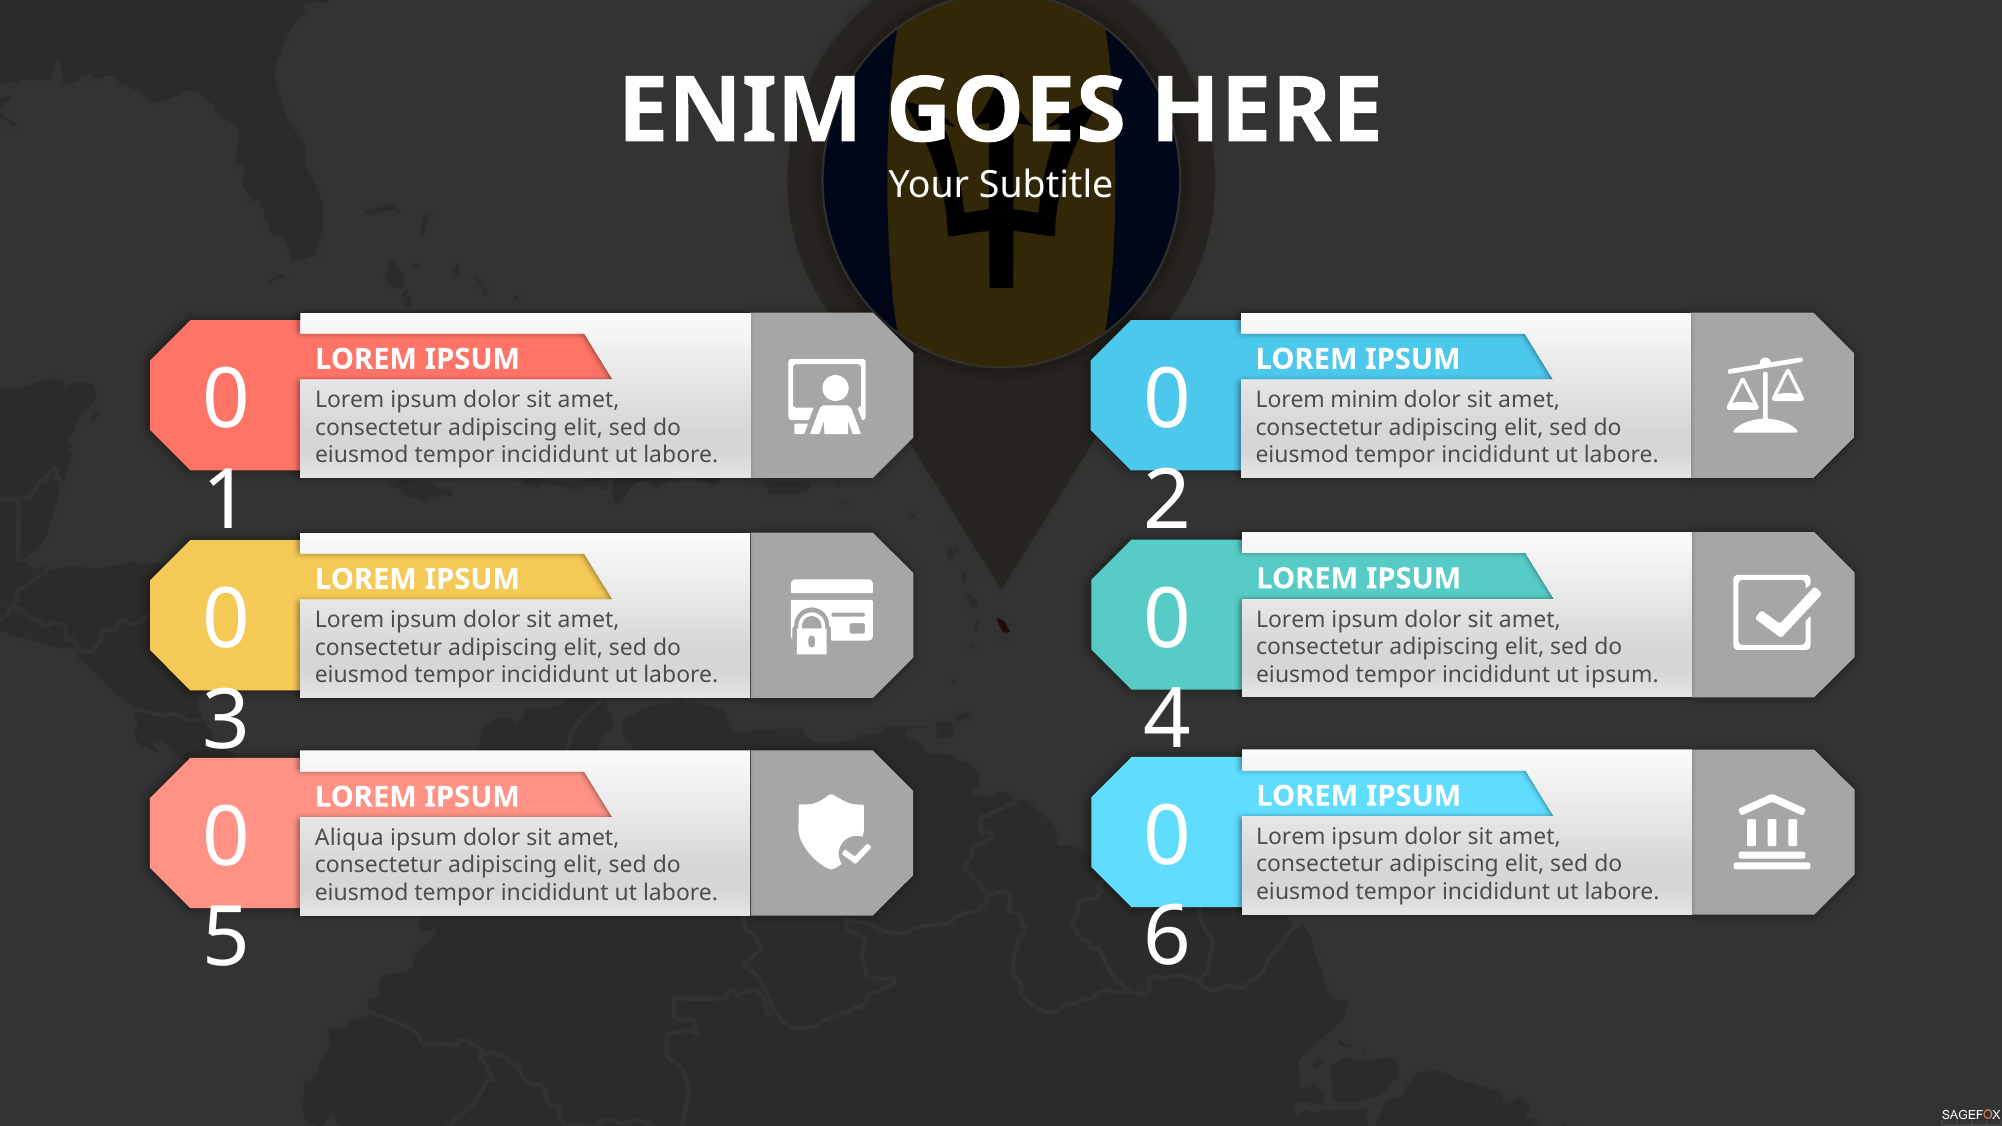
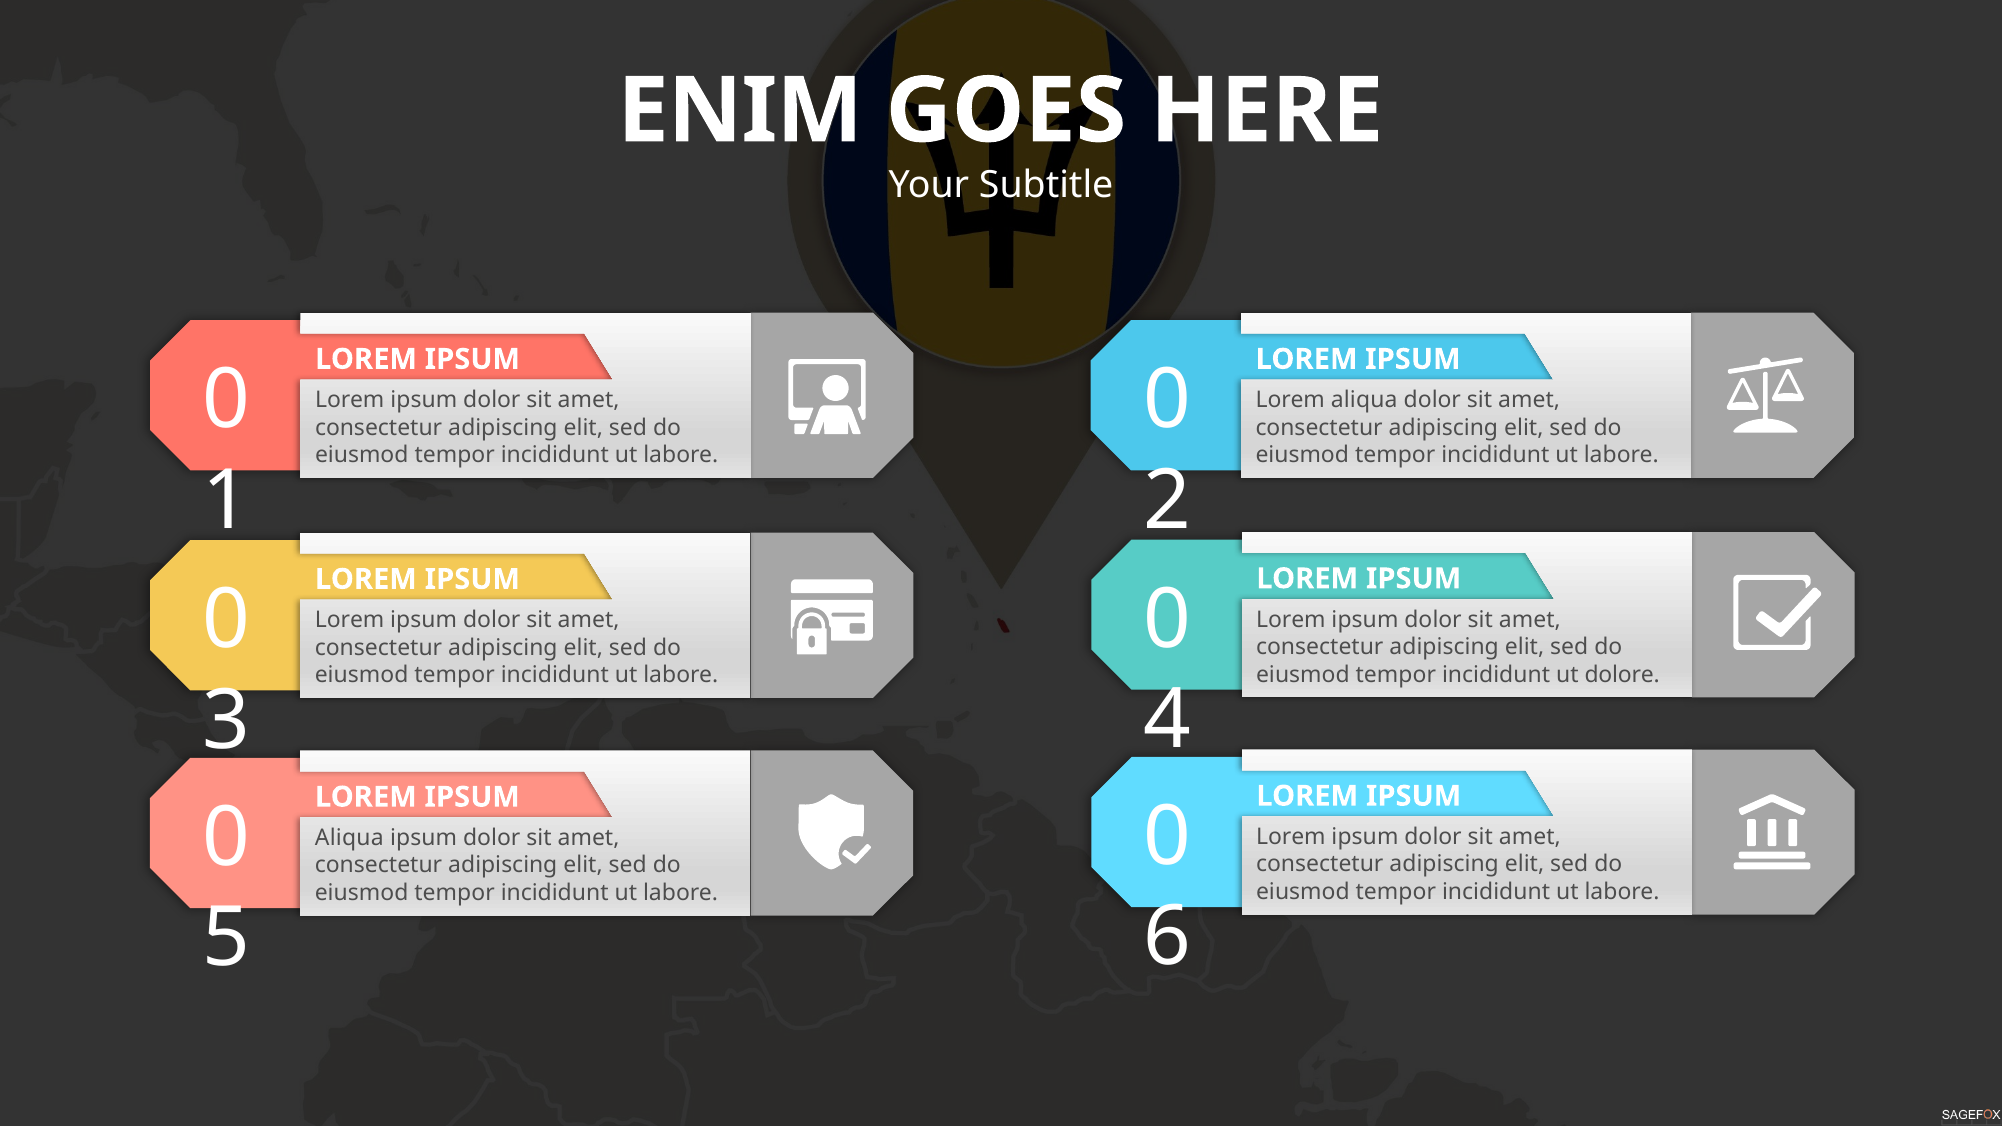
Lorem minim: minim -> aliqua
ut ipsum: ipsum -> dolore
